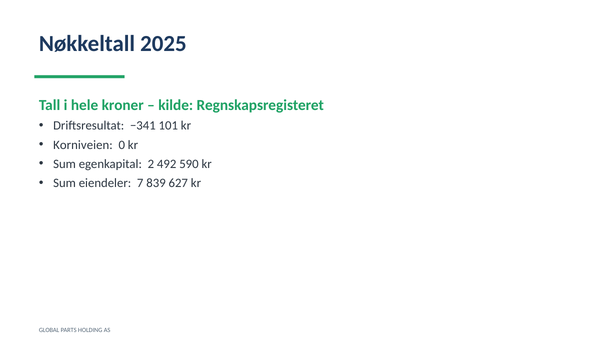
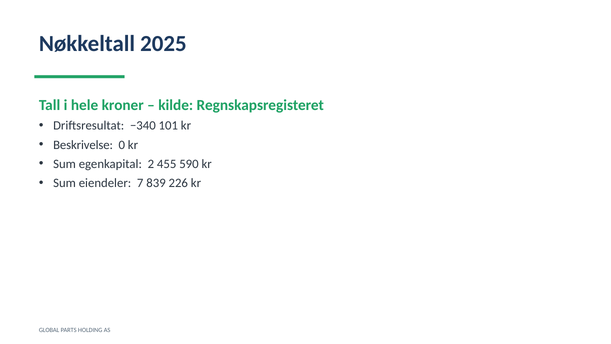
−341: −341 -> −340
Korniveien: Korniveien -> Beskrivelse
492: 492 -> 455
627: 627 -> 226
